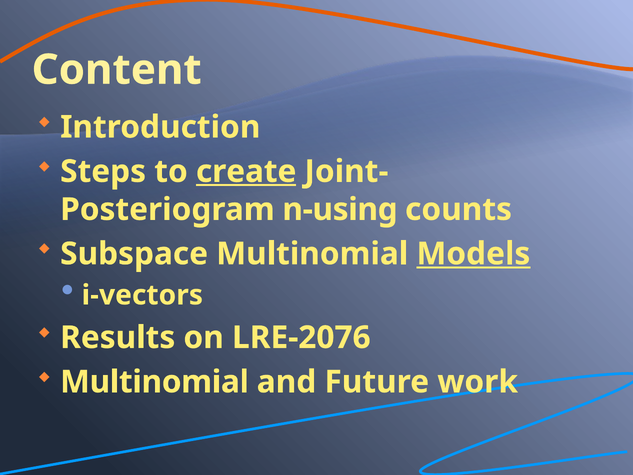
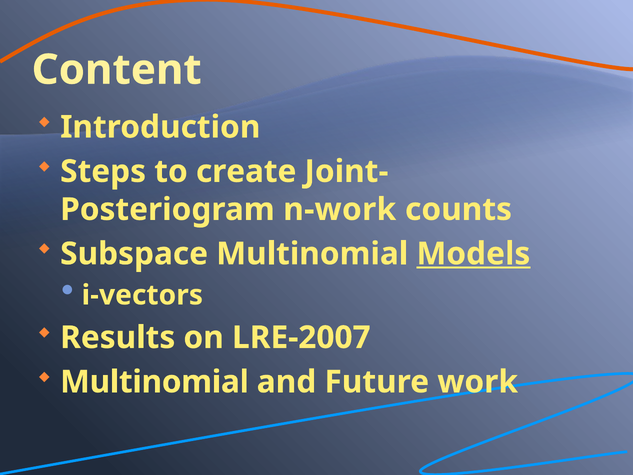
create underline: present -> none
n-using: n-using -> n-work
LRE-2076: LRE-2076 -> LRE-2007
